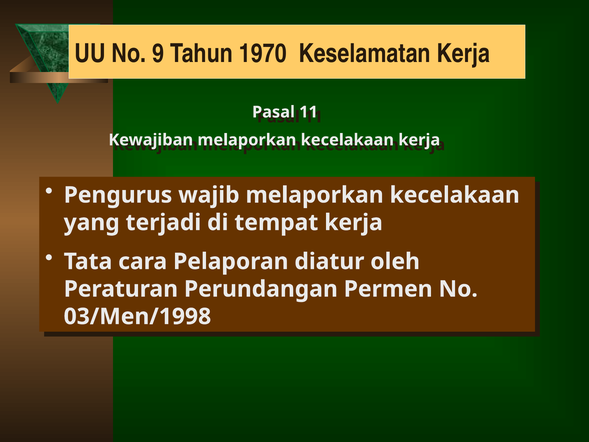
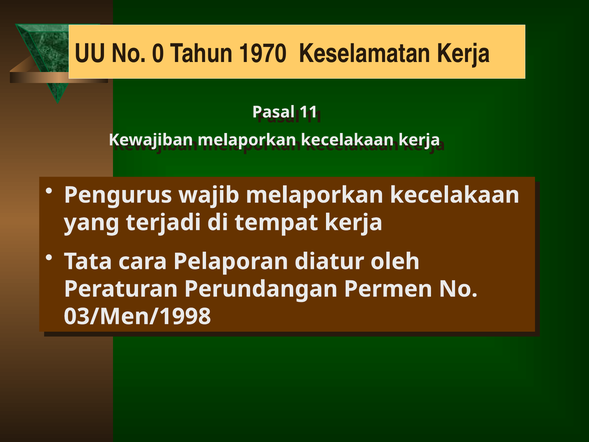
9: 9 -> 0
